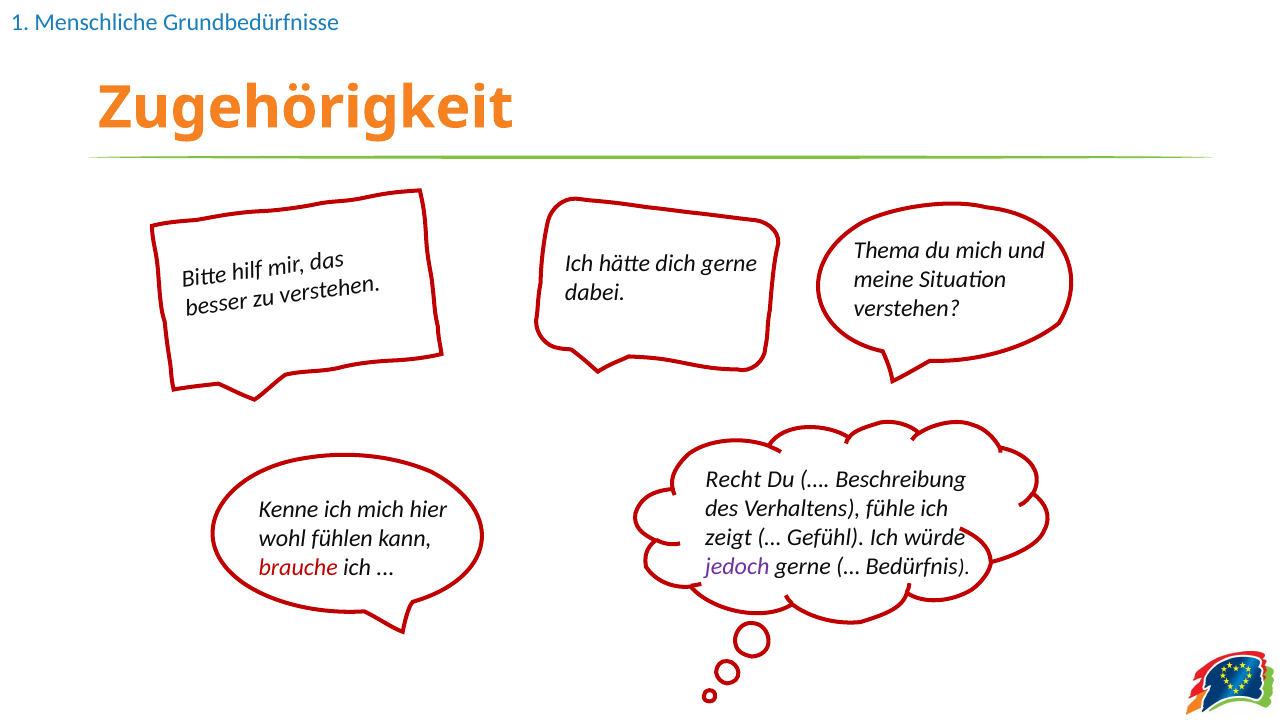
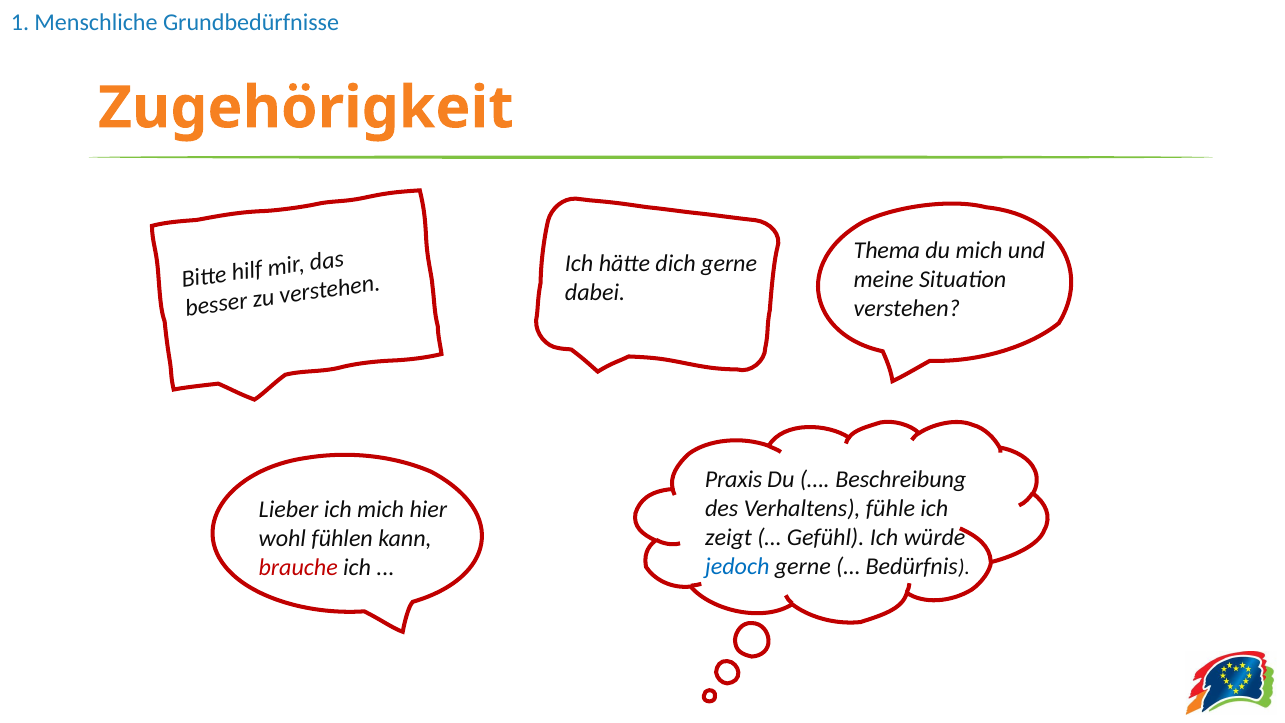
Recht: Recht -> Praxis
Kenne: Kenne -> Lieber
jedoch colour: purple -> blue
